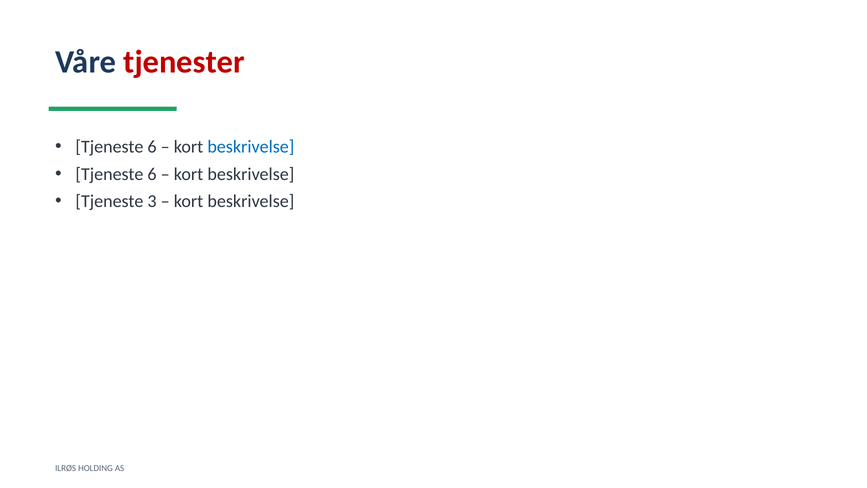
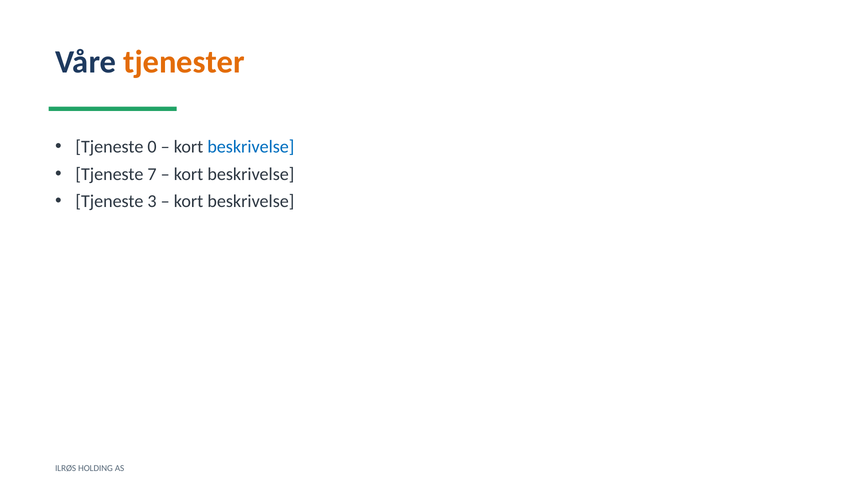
tjenester colour: red -> orange
6 at (152, 147): 6 -> 0
6 at (152, 174): 6 -> 7
